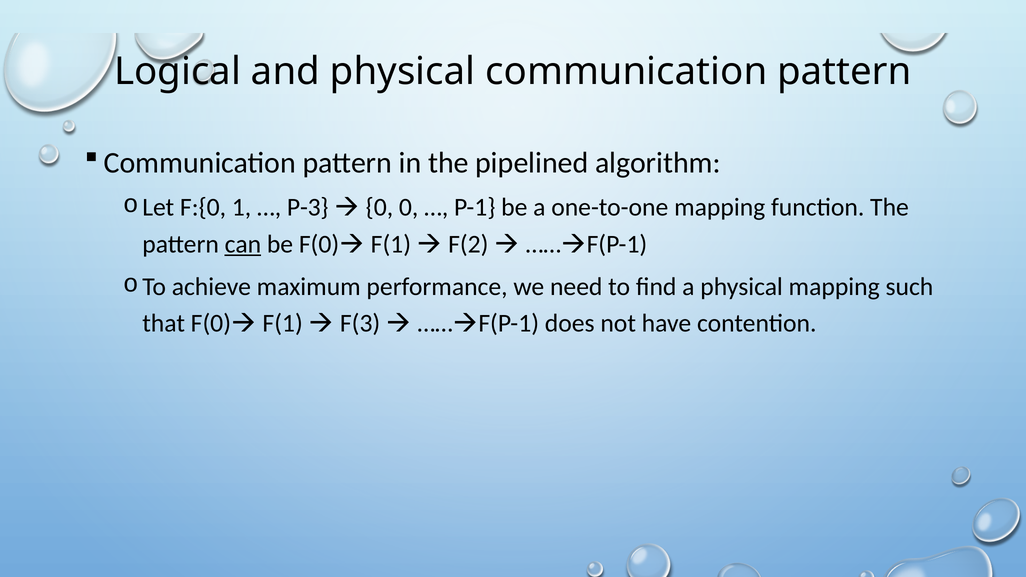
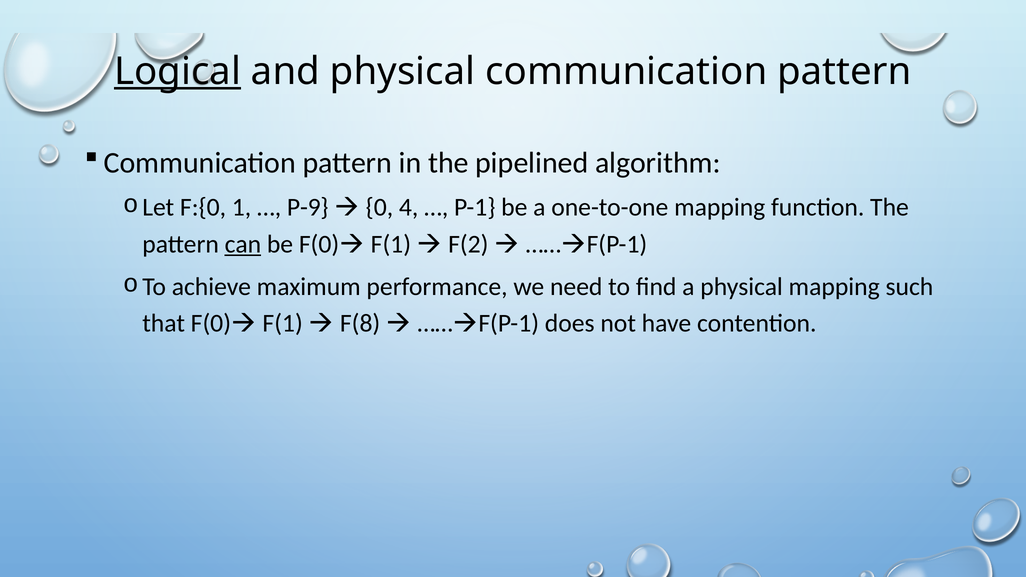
Logical underline: none -> present
P-3: P-3 -> P-9
0 0: 0 -> 4
F(3: F(3 -> F(8
